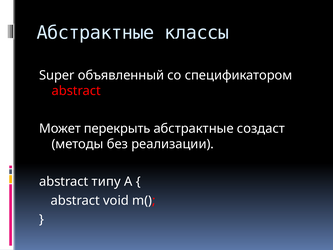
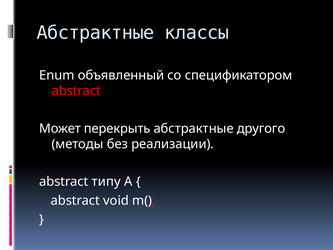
Super: Super -> Enum
создаст: создаст -> другого
